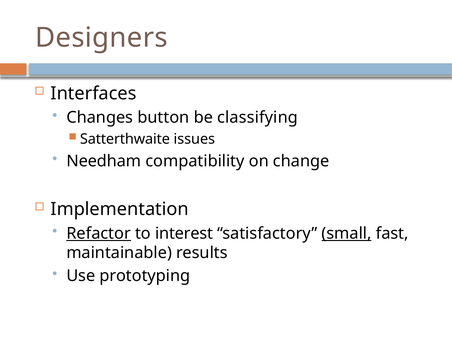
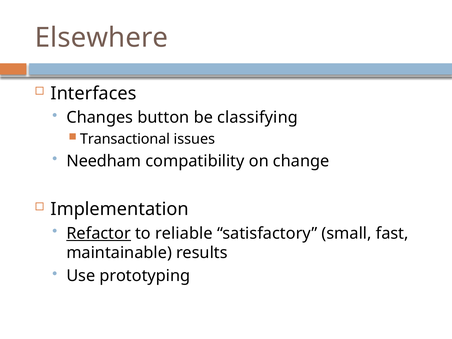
Designers: Designers -> Elsewhere
Satterthwaite: Satterthwaite -> Transactional
interest: interest -> reliable
small underline: present -> none
